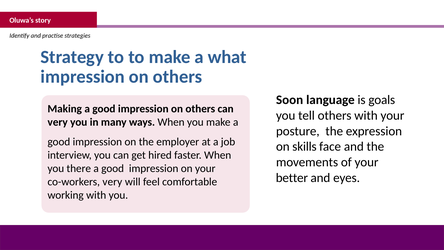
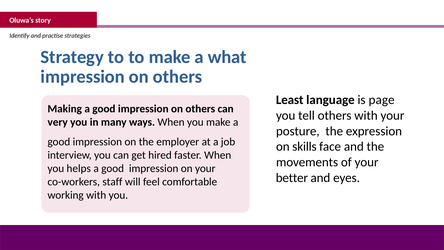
Soon: Soon -> Least
goals: goals -> page
there: there -> helps
co-workers very: very -> staff
